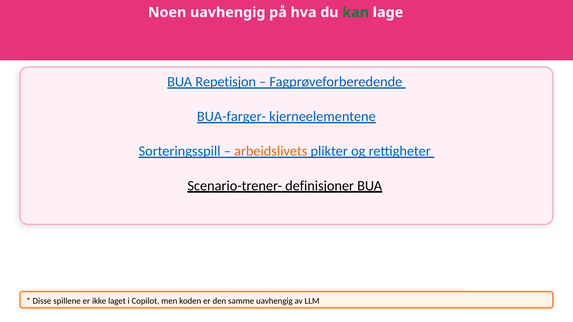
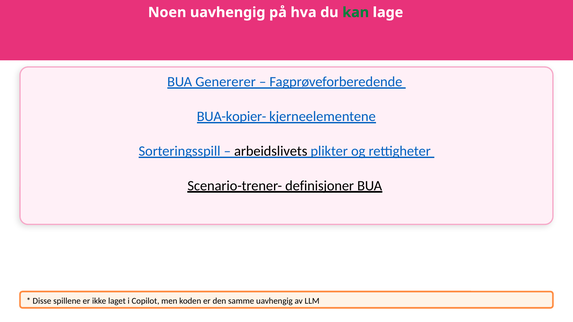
Repetisjon: Repetisjon -> Genererer
BUA-farger-: BUA-farger- -> BUA-kopier-
arbeidslivets colour: orange -> black
